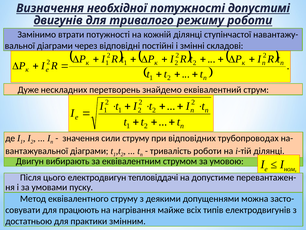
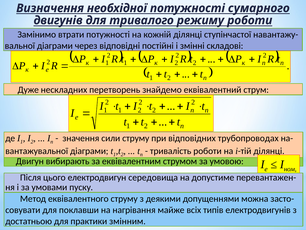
допустимі: допустимі -> сумарного
тепловіддачі: тепловіддачі -> середовища
працюють: працюють -> поклавши
